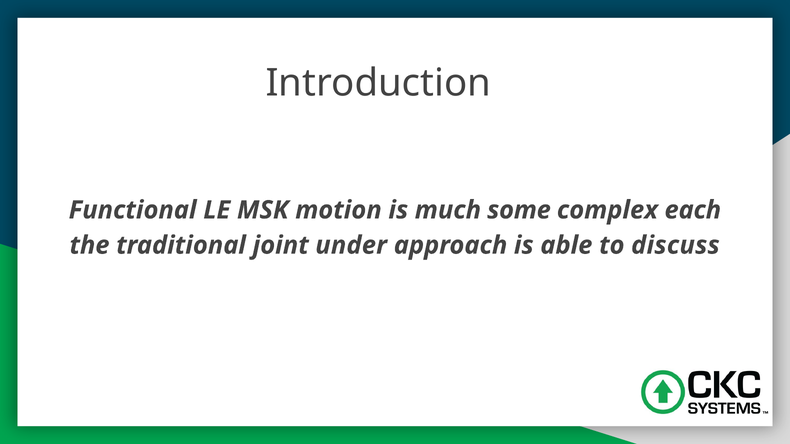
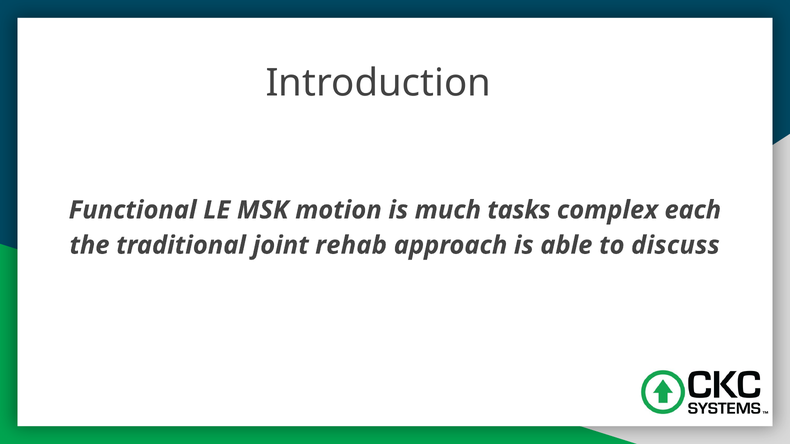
some: some -> tasks
under: under -> rehab
